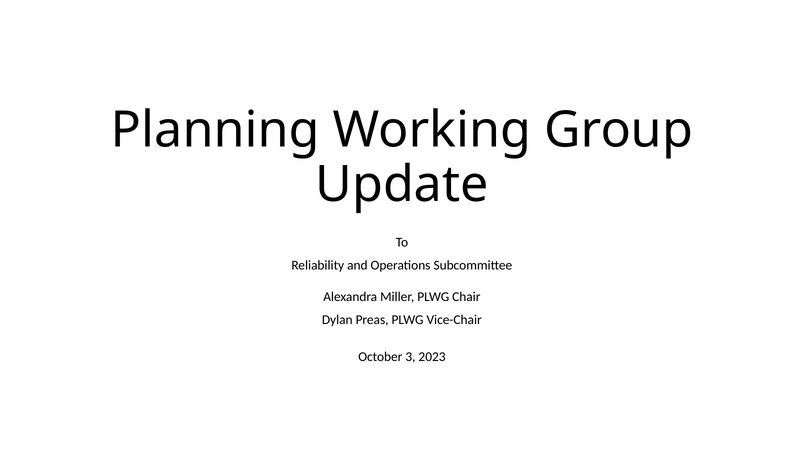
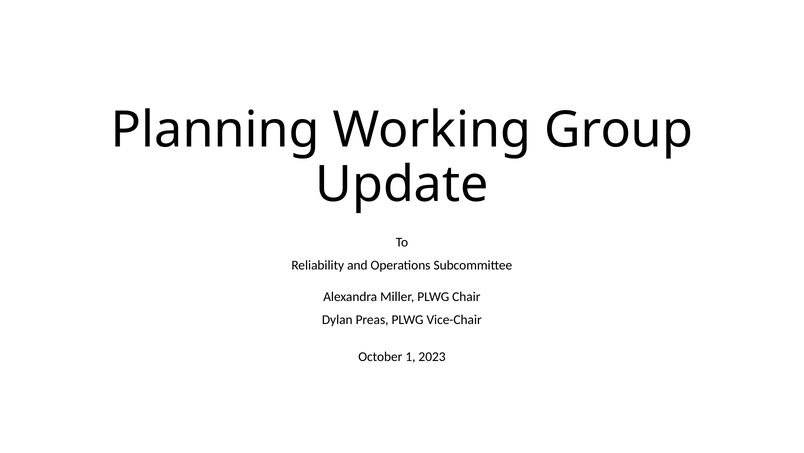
3: 3 -> 1
